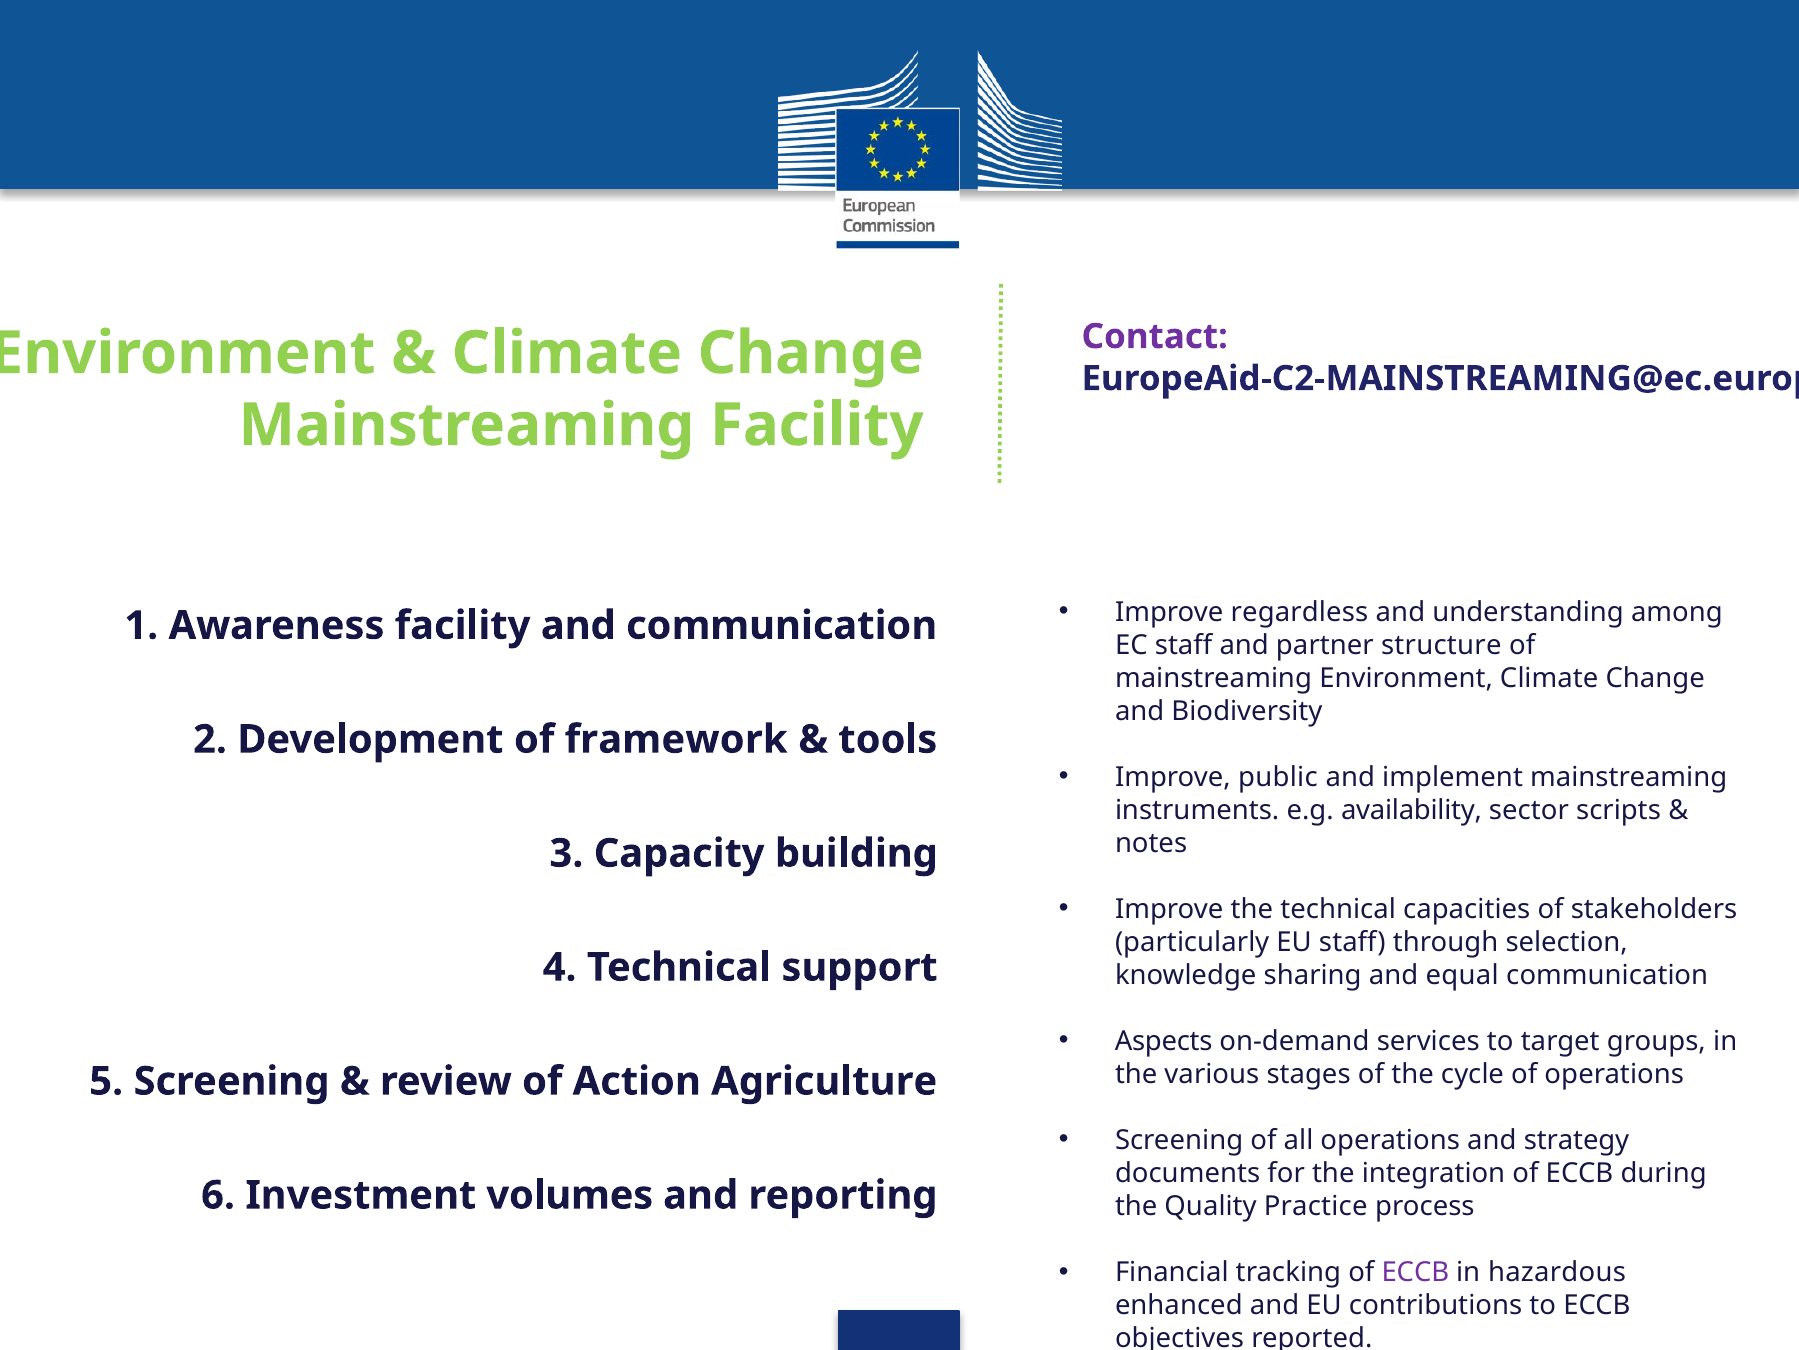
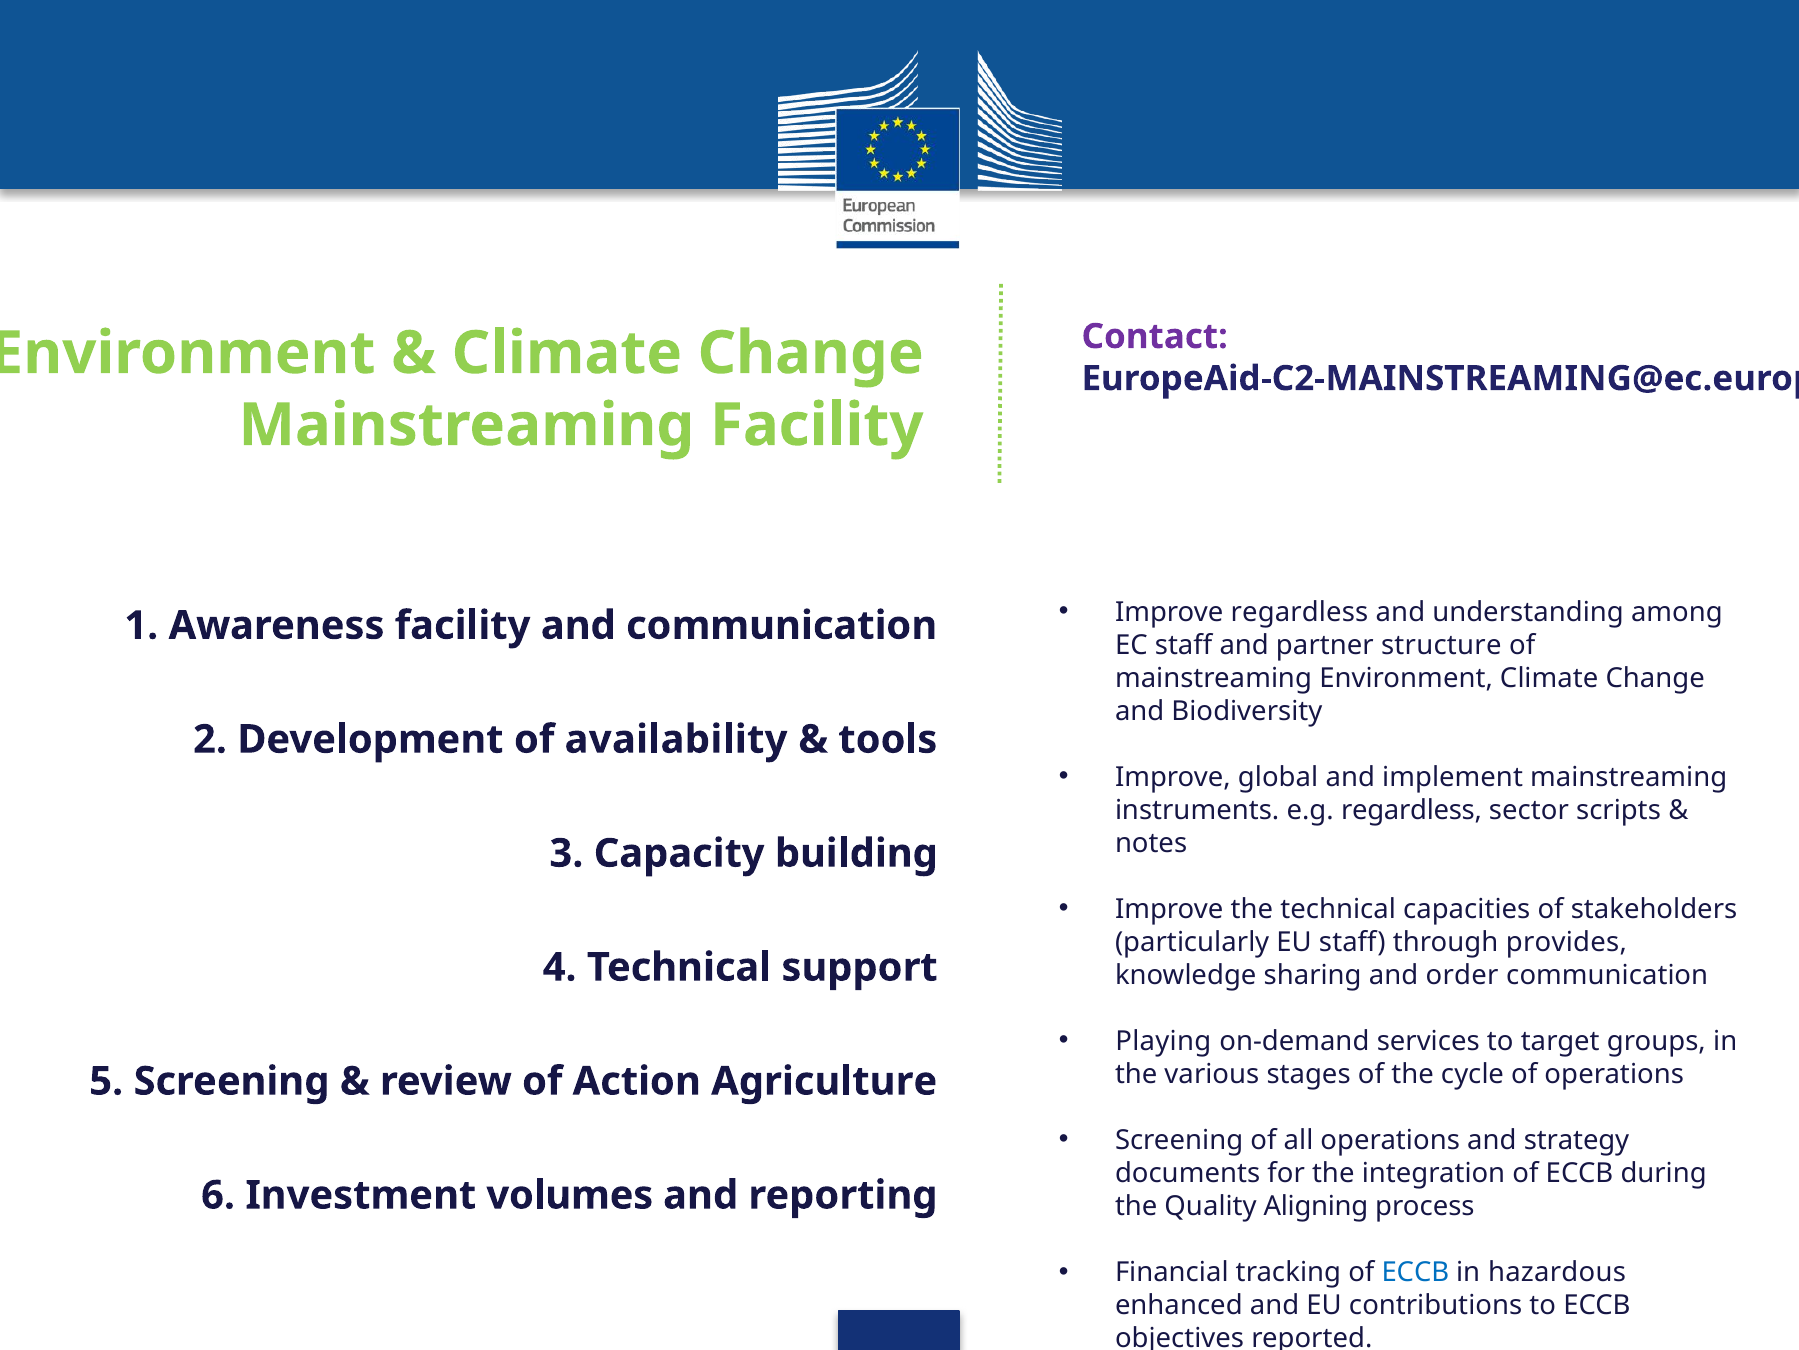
framework: framework -> availability
public: public -> global
e.g availability: availability -> regardless
selection: selection -> provides
equal: equal -> order
Aspects: Aspects -> Playing
Practice: Practice -> Aligning
ECCB at (1415, 1272) colour: purple -> blue
